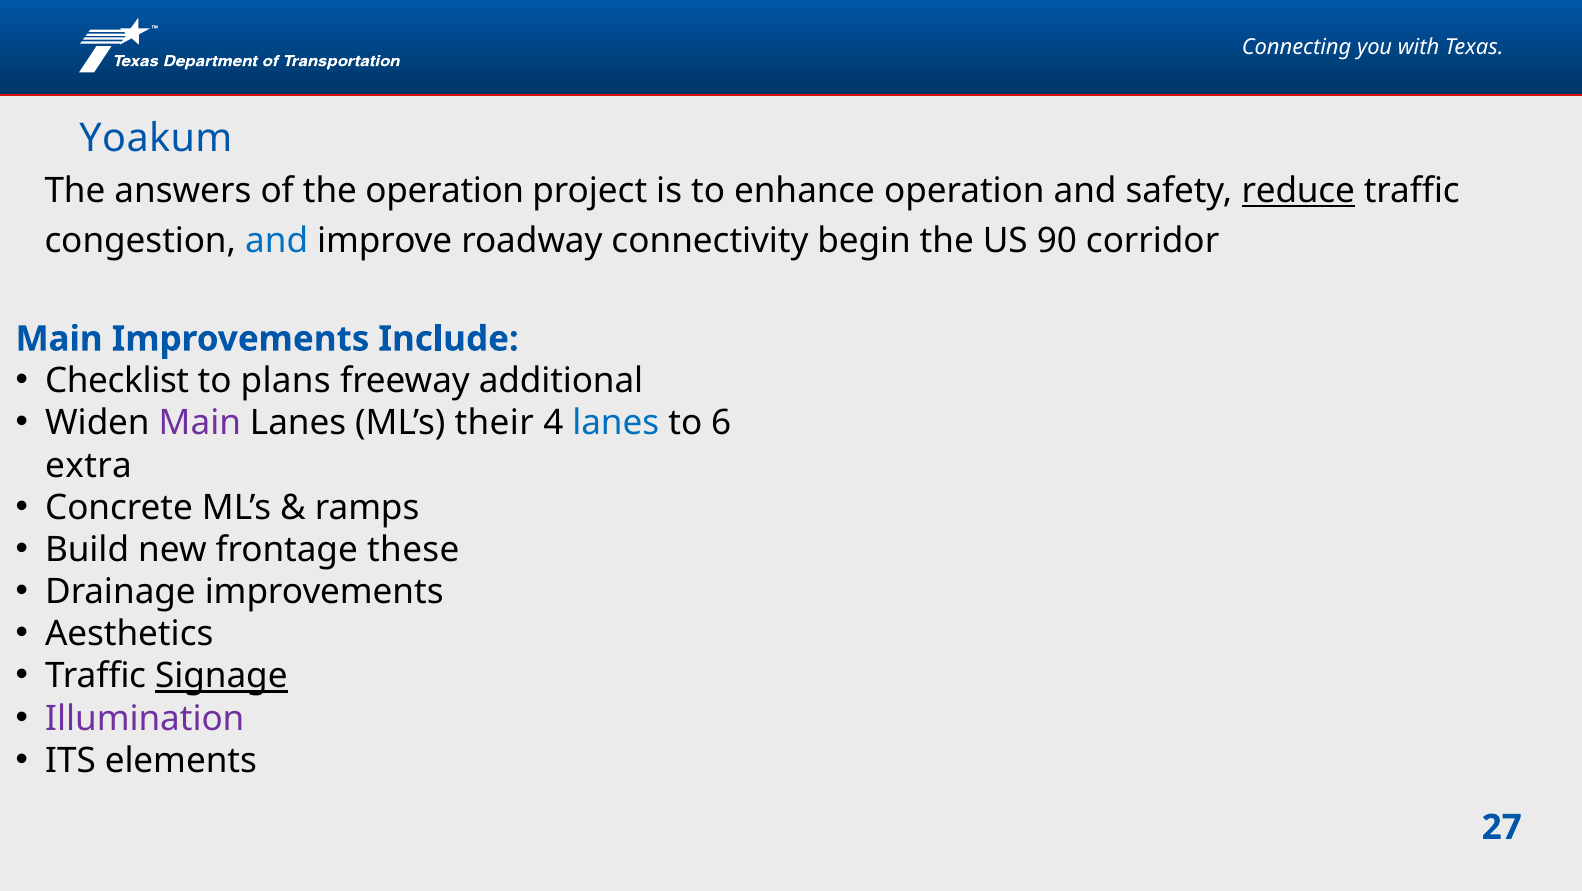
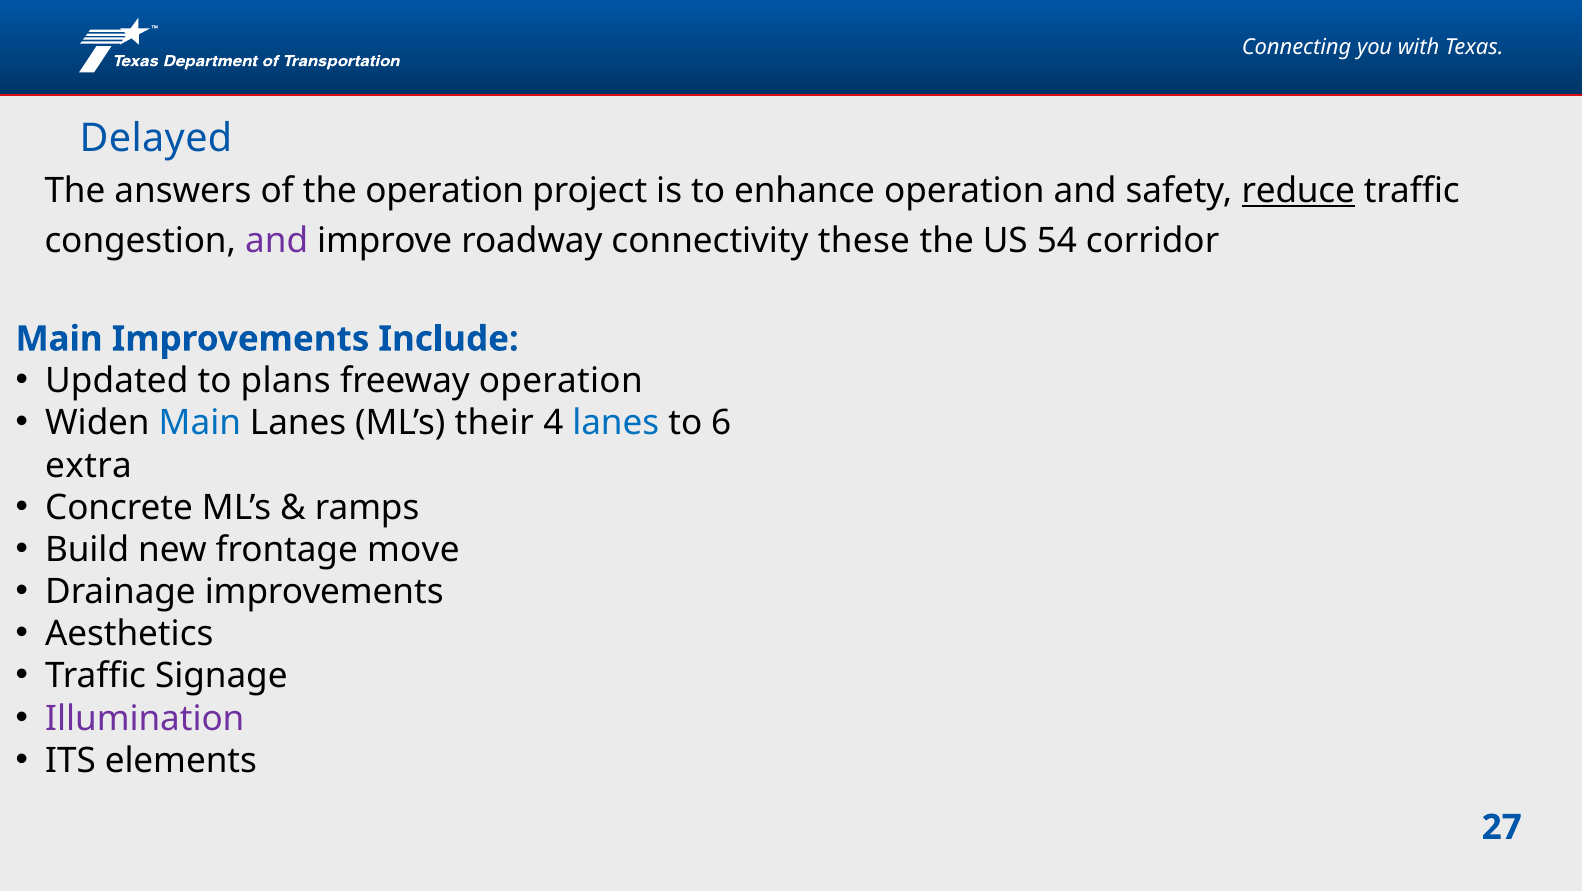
Yoakum: Yoakum -> Delayed
and at (277, 241) colour: blue -> purple
begin: begin -> these
90: 90 -> 54
Checklist: Checklist -> Updated
freeway additional: additional -> operation
Main at (200, 423) colour: purple -> blue
these: these -> move
Signage underline: present -> none
